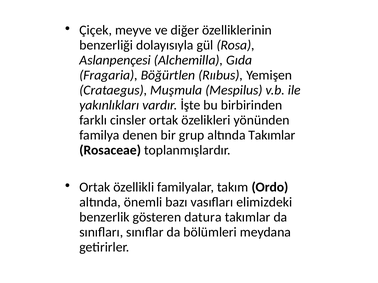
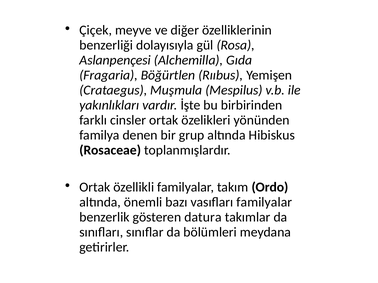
altında Takımlar: Takımlar -> Hibiskus
vasıfları elimizdeki: elimizdeki -> familyalar
